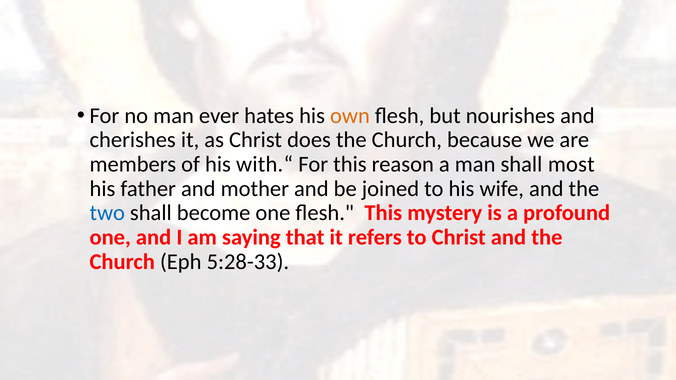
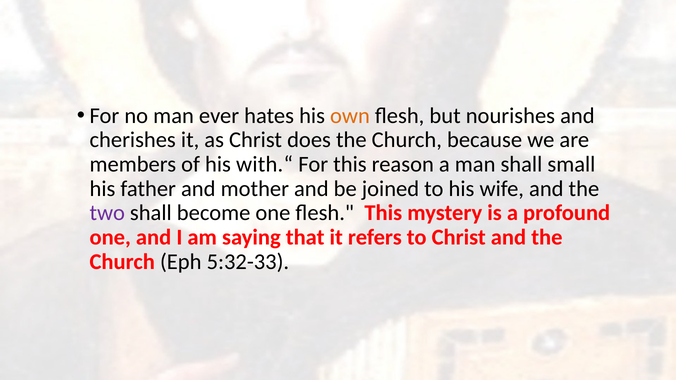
most: most -> small
two colour: blue -> purple
5:28-33: 5:28-33 -> 5:32-33
